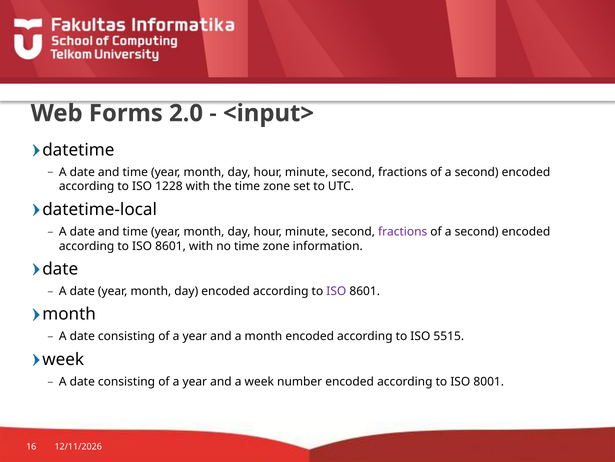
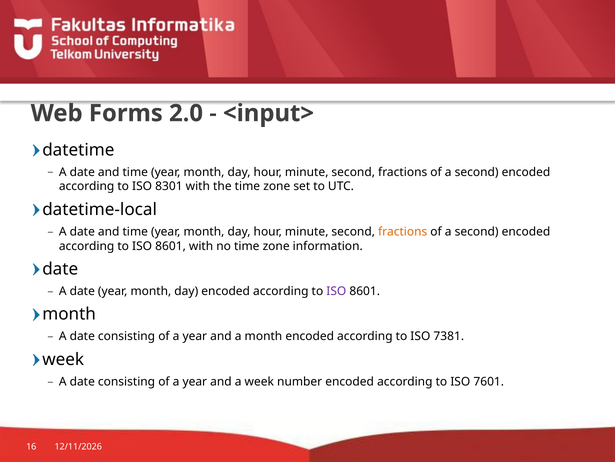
1228: 1228 -> 8301
fractions at (403, 231) colour: purple -> orange
5515: 5515 -> 7381
8001: 8001 -> 7601
